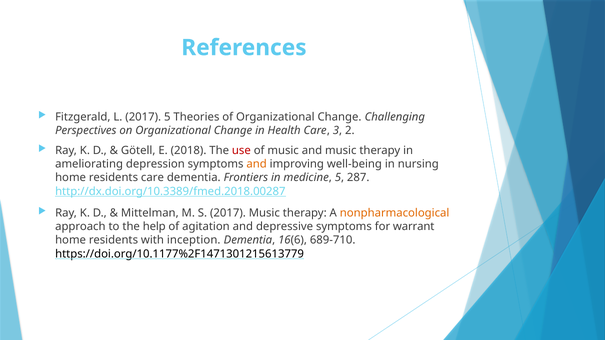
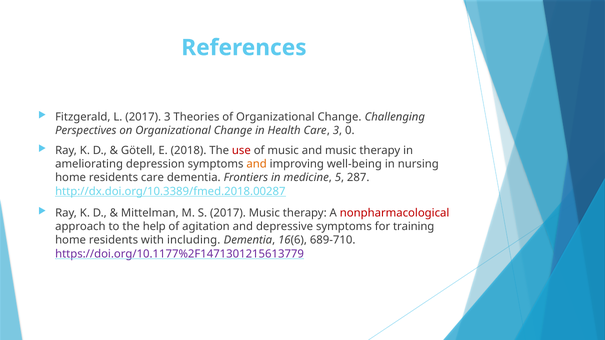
2017 5: 5 -> 3
2: 2 -> 0
nonpharmacological colour: orange -> red
warrant: warrant -> training
inception: inception -> including
https://doi.org/10.1177%2F1471301215613779 colour: black -> purple
